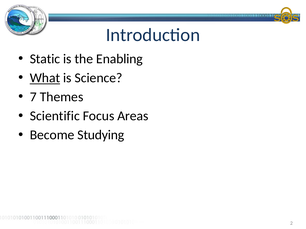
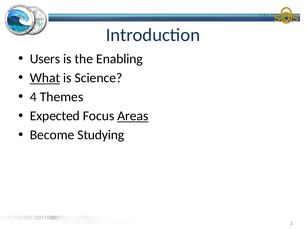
Static: Static -> Users
7: 7 -> 4
Scientific: Scientific -> Expected
Areas underline: none -> present
